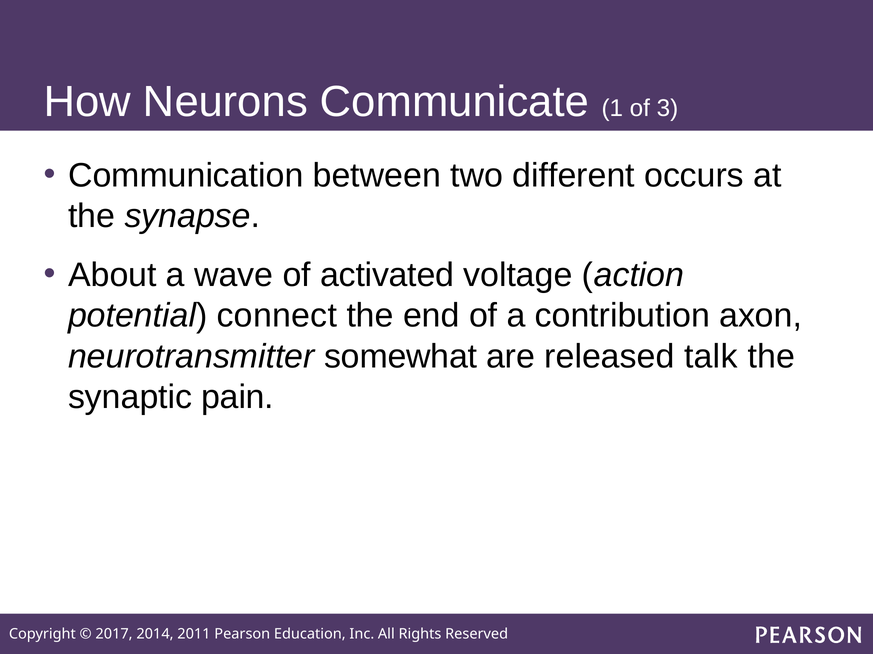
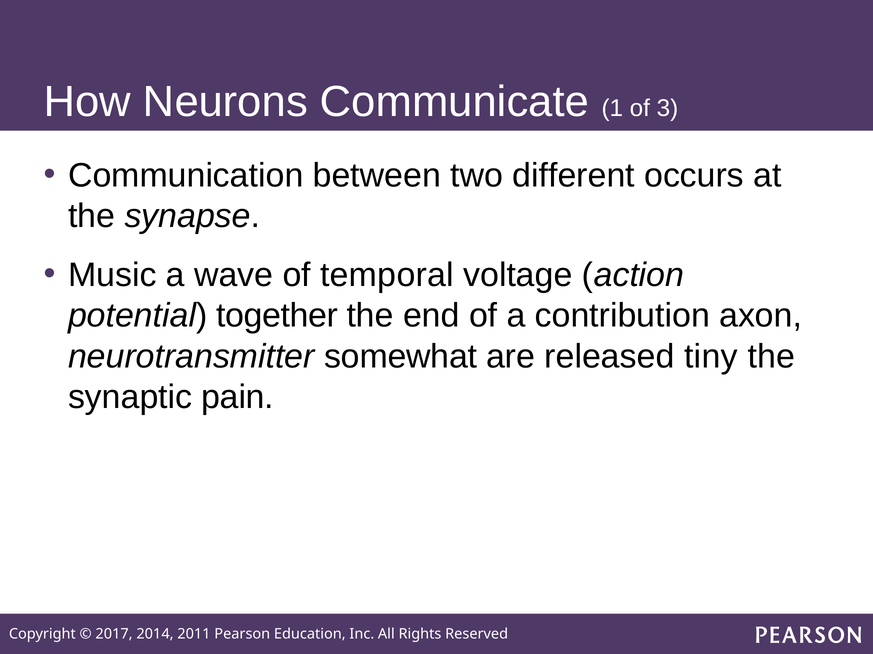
About: About -> Music
activated: activated -> temporal
connect: connect -> together
talk: talk -> tiny
